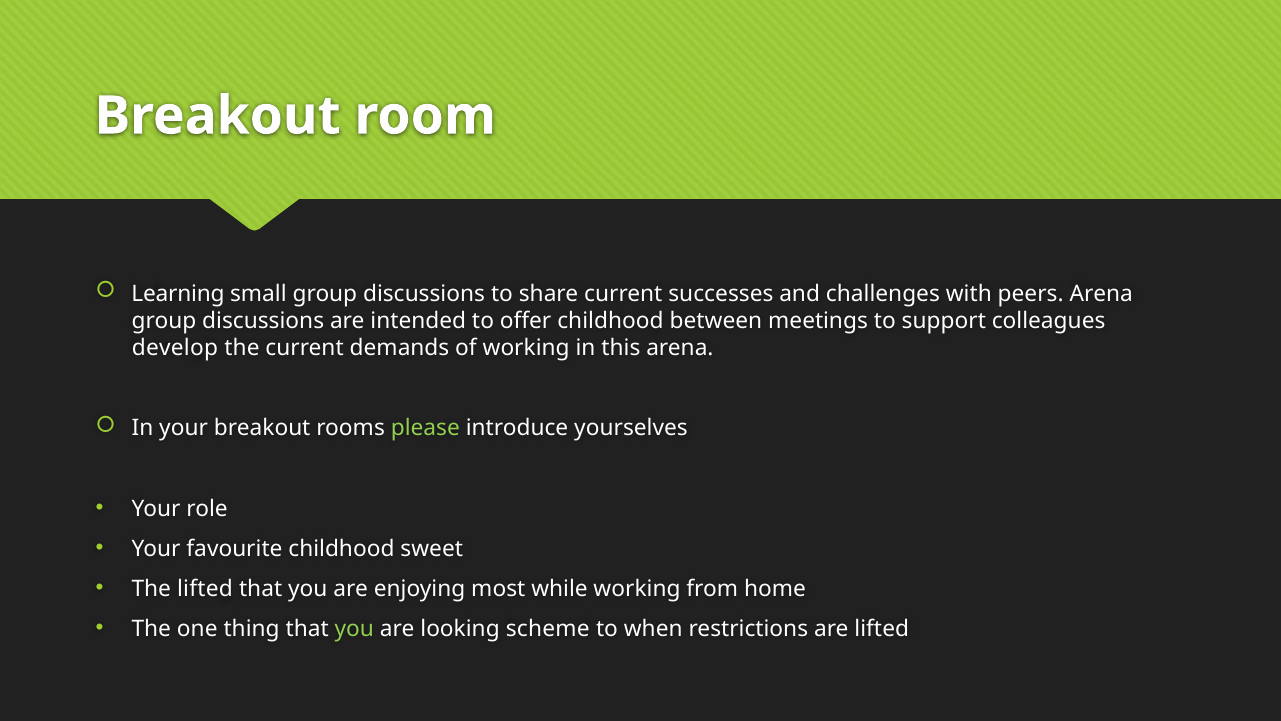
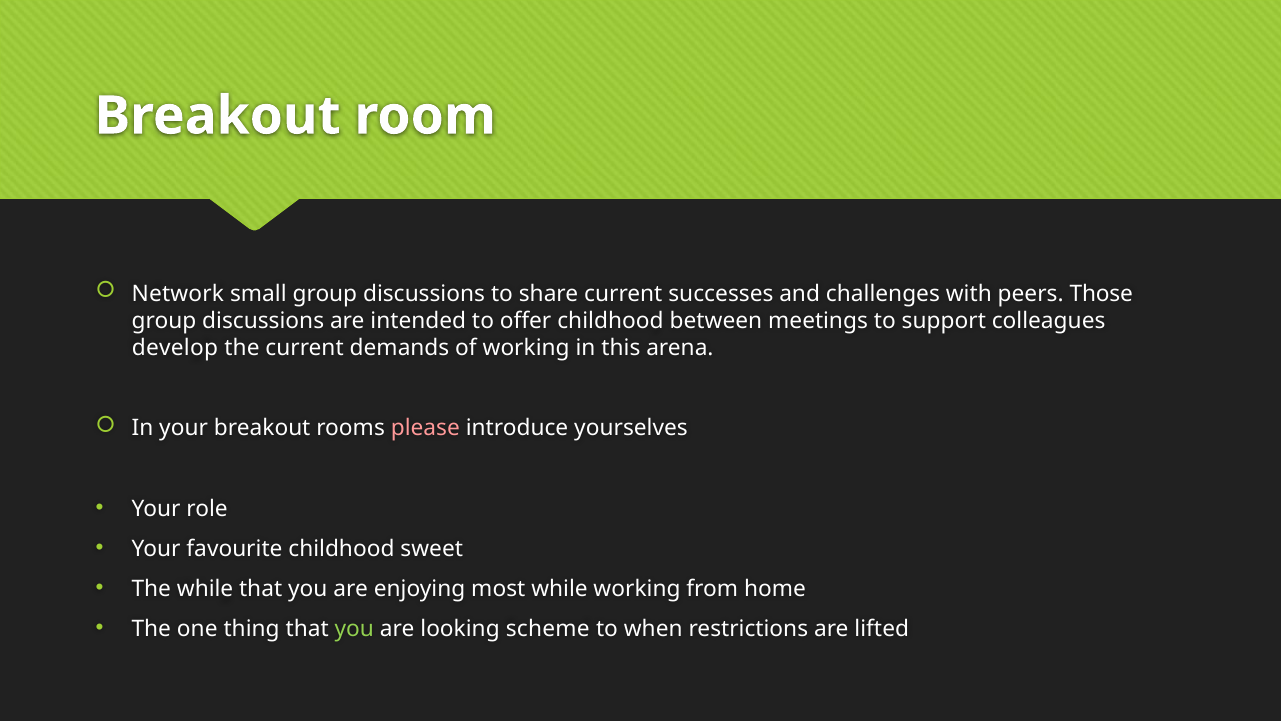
Learning: Learning -> Network
peers Arena: Arena -> Those
please colour: light green -> pink
The lifted: lifted -> while
